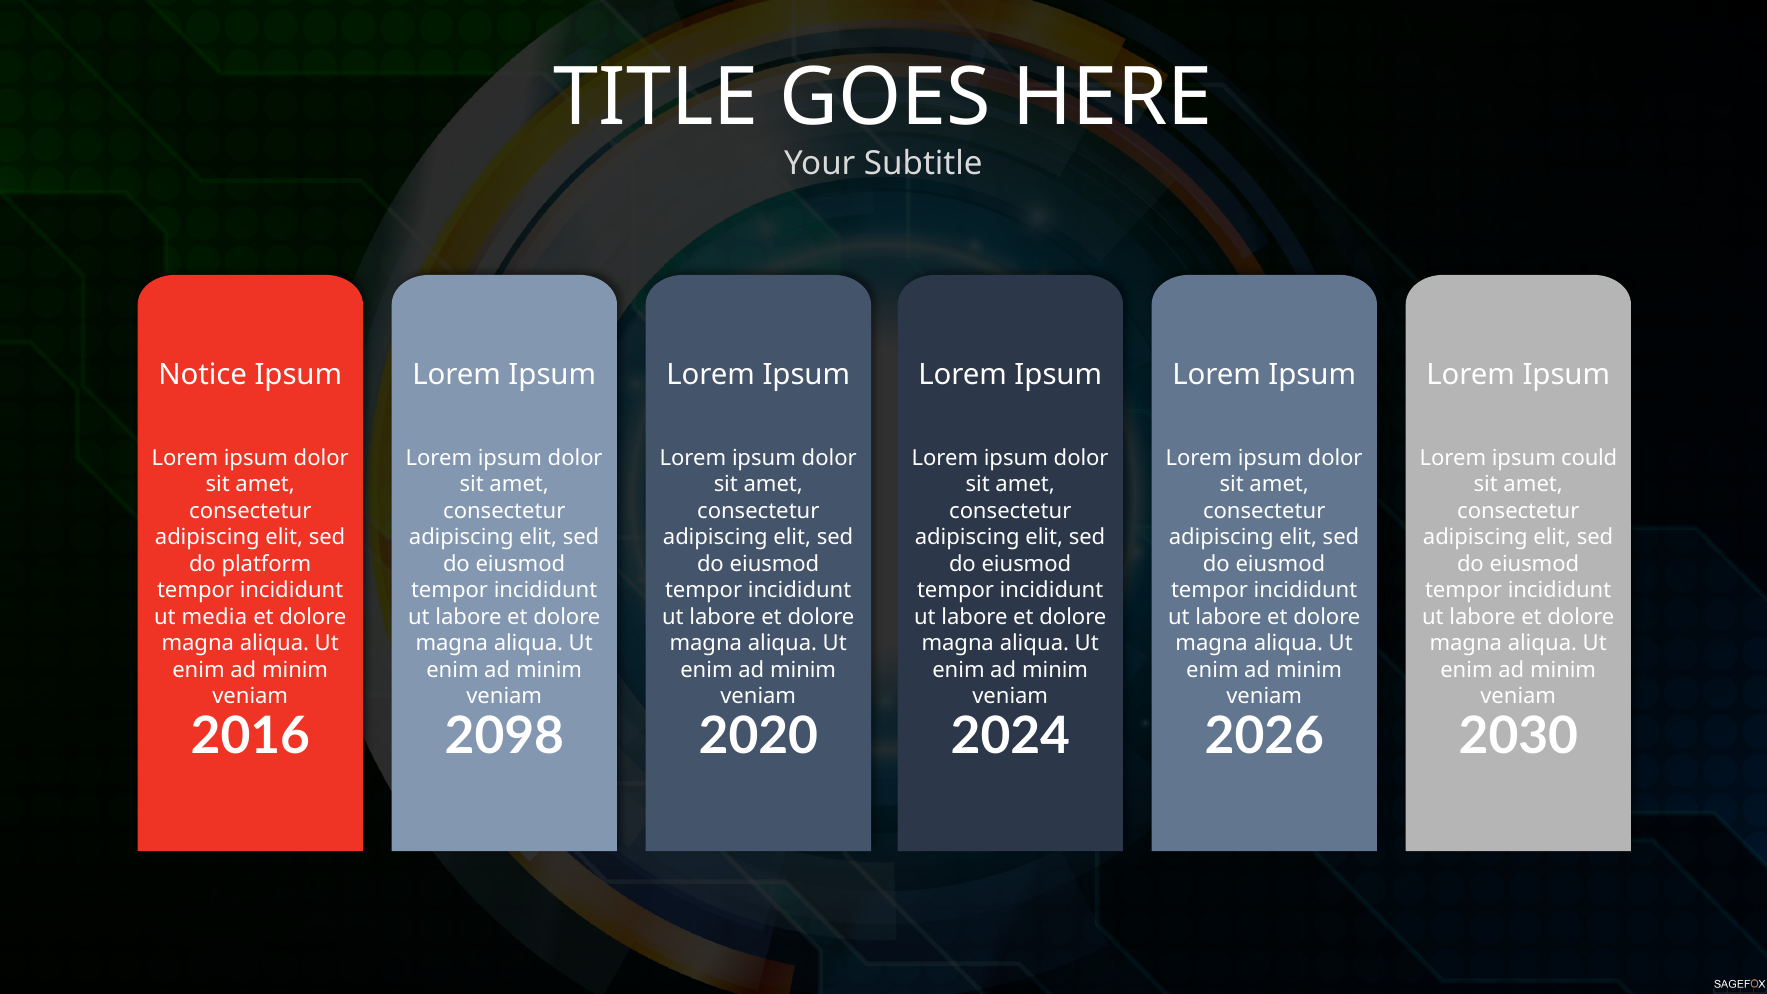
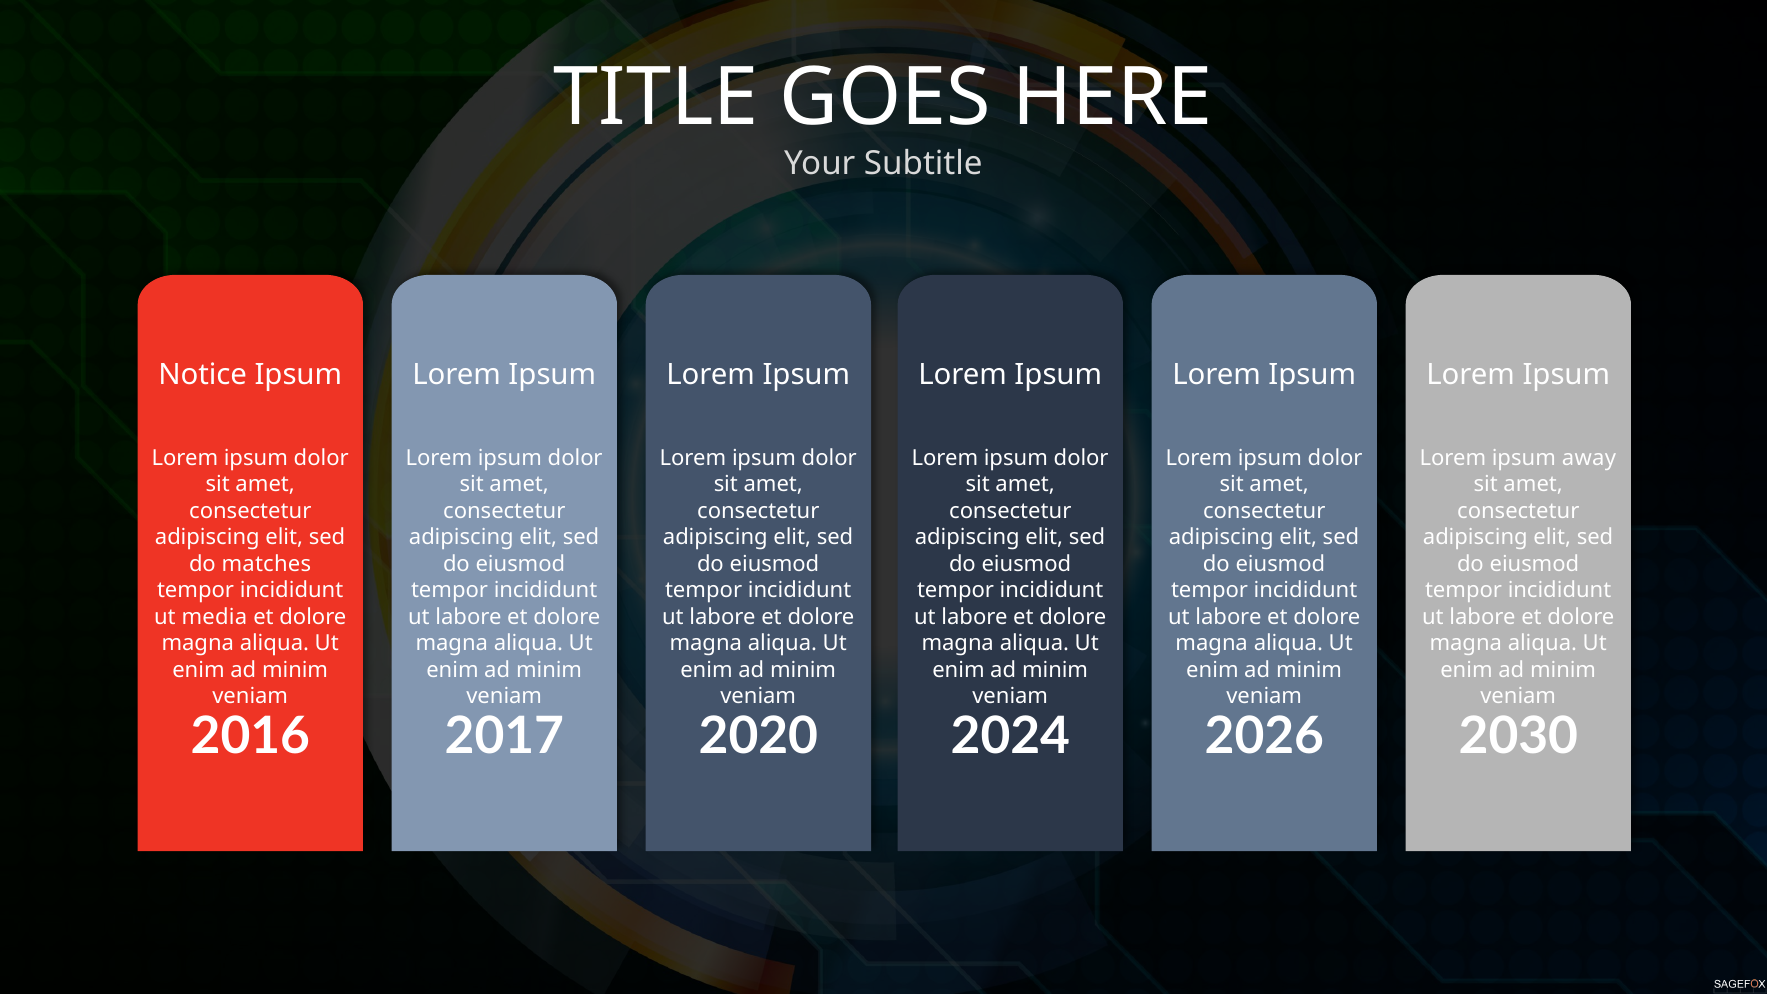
could: could -> away
platform: platform -> matches
2098: 2098 -> 2017
